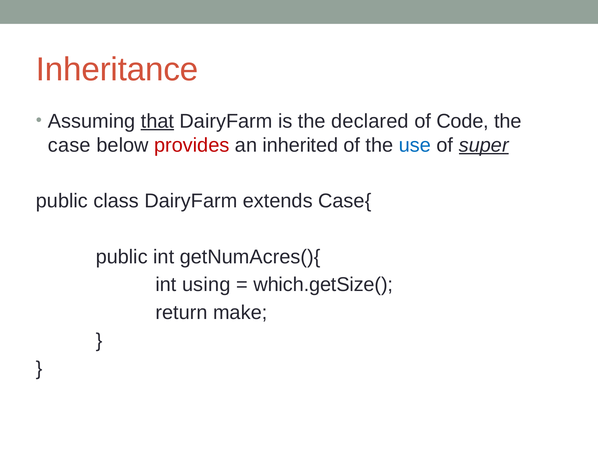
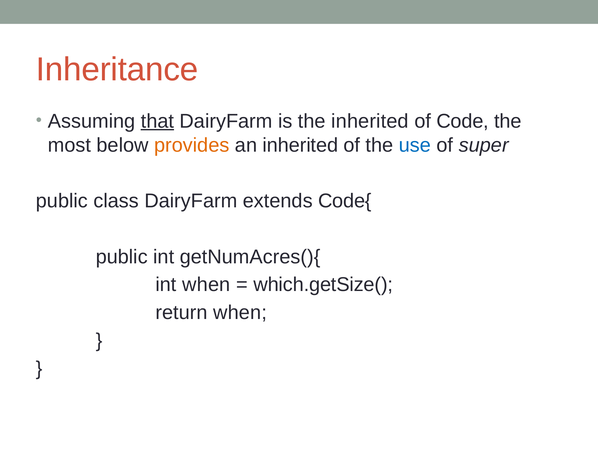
the declared: declared -> inherited
case: case -> most
provides colour: red -> orange
super underline: present -> none
Case{: Case{ -> Code{
int using: using -> when
return make: make -> when
